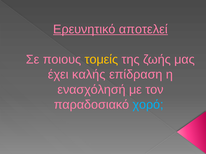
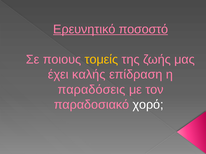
αποτελεί: αποτελεί -> ποσοστό
ενασχόλησή: ενασχόλησή -> παραδόσεις
χορό colour: light blue -> white
